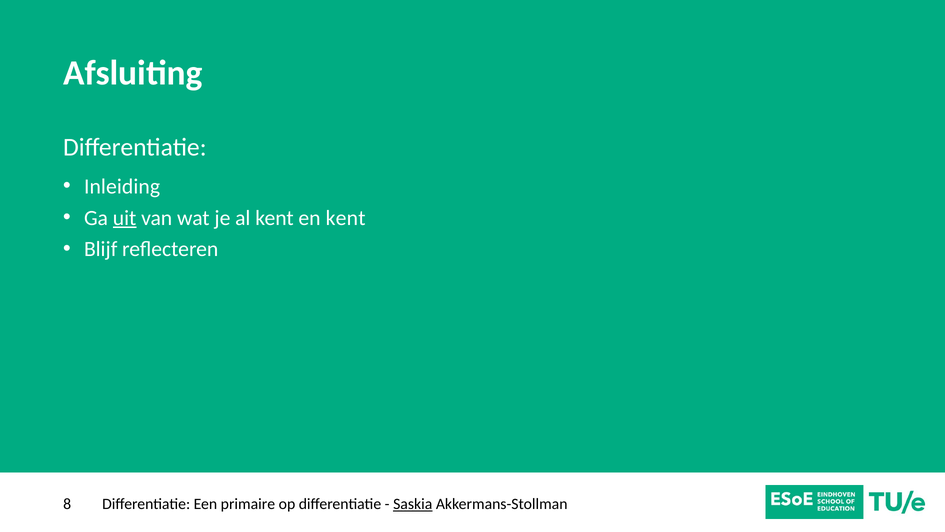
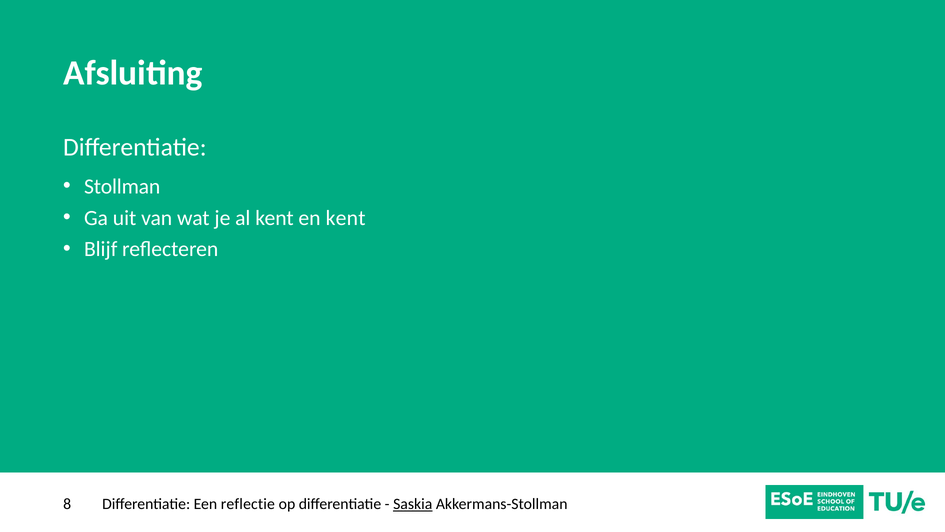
Inleiding: Inleiding -> Stollman
uit underline: present -> none
primaire: primaire -> reflectie
